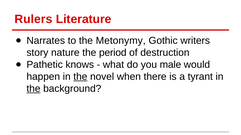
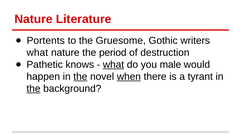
Rulers at (33, 19): Rulers -> Nature
Narrates: Narrates -> Portents
Metonymy: Metonymy -> Gruesome
story at (37, 53): story -> what
what at (113, 65) underline: none -> present
when underline: none -> present
